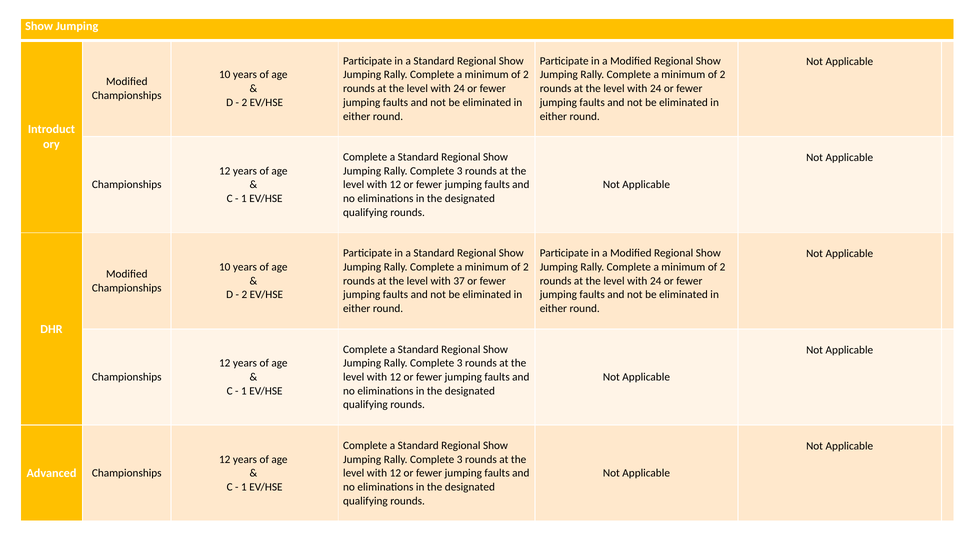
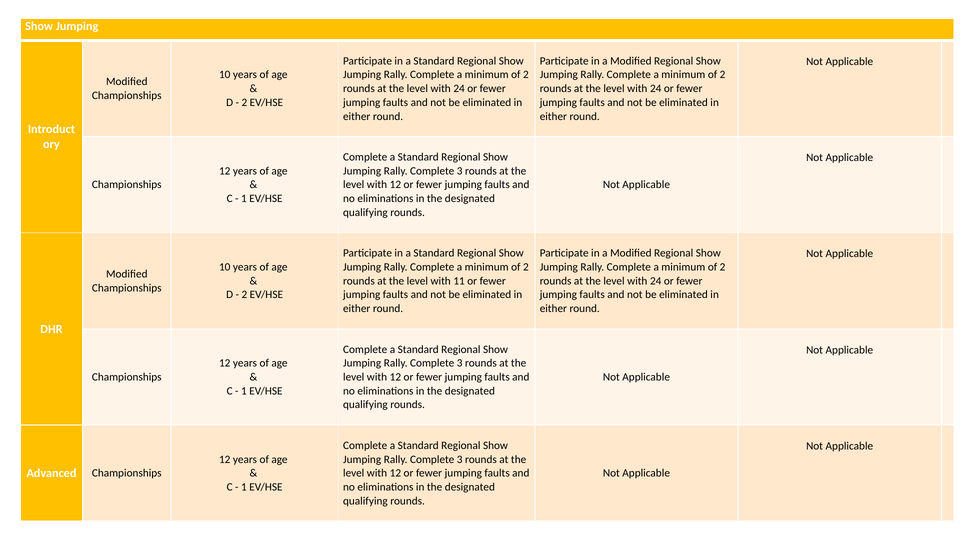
37: 37 -> 11
